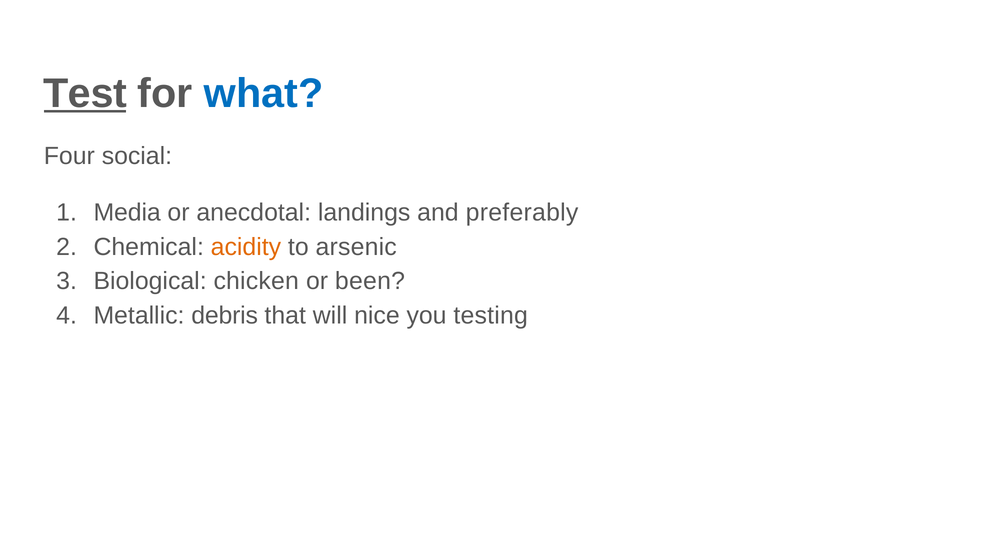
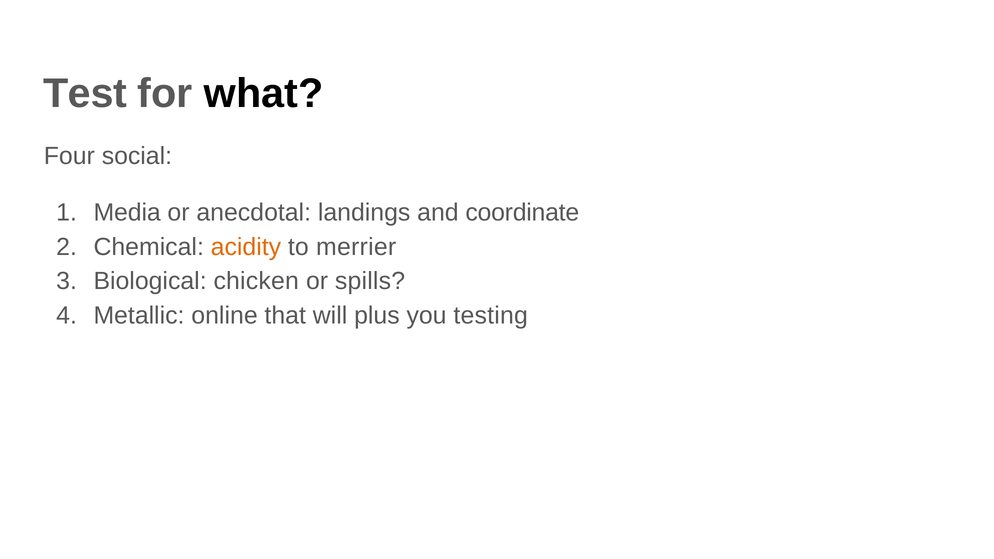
Test underline: present -> none
what colour: blue -> black
preferably: preferably -> coordinate
arsenic: arsenic -> merrier
been: been -> spills
debris: debris -> online
nice: nice -> plus
